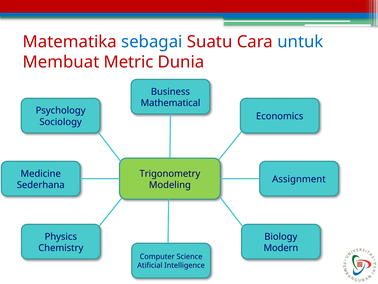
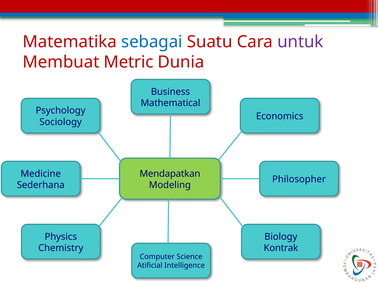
untuk colour: blue -> purple
Trigonometry: Trigonometry -> Mendapatkan
Assignment: Assignment -> Philosopher
Modern: Modern -> Kontrak
